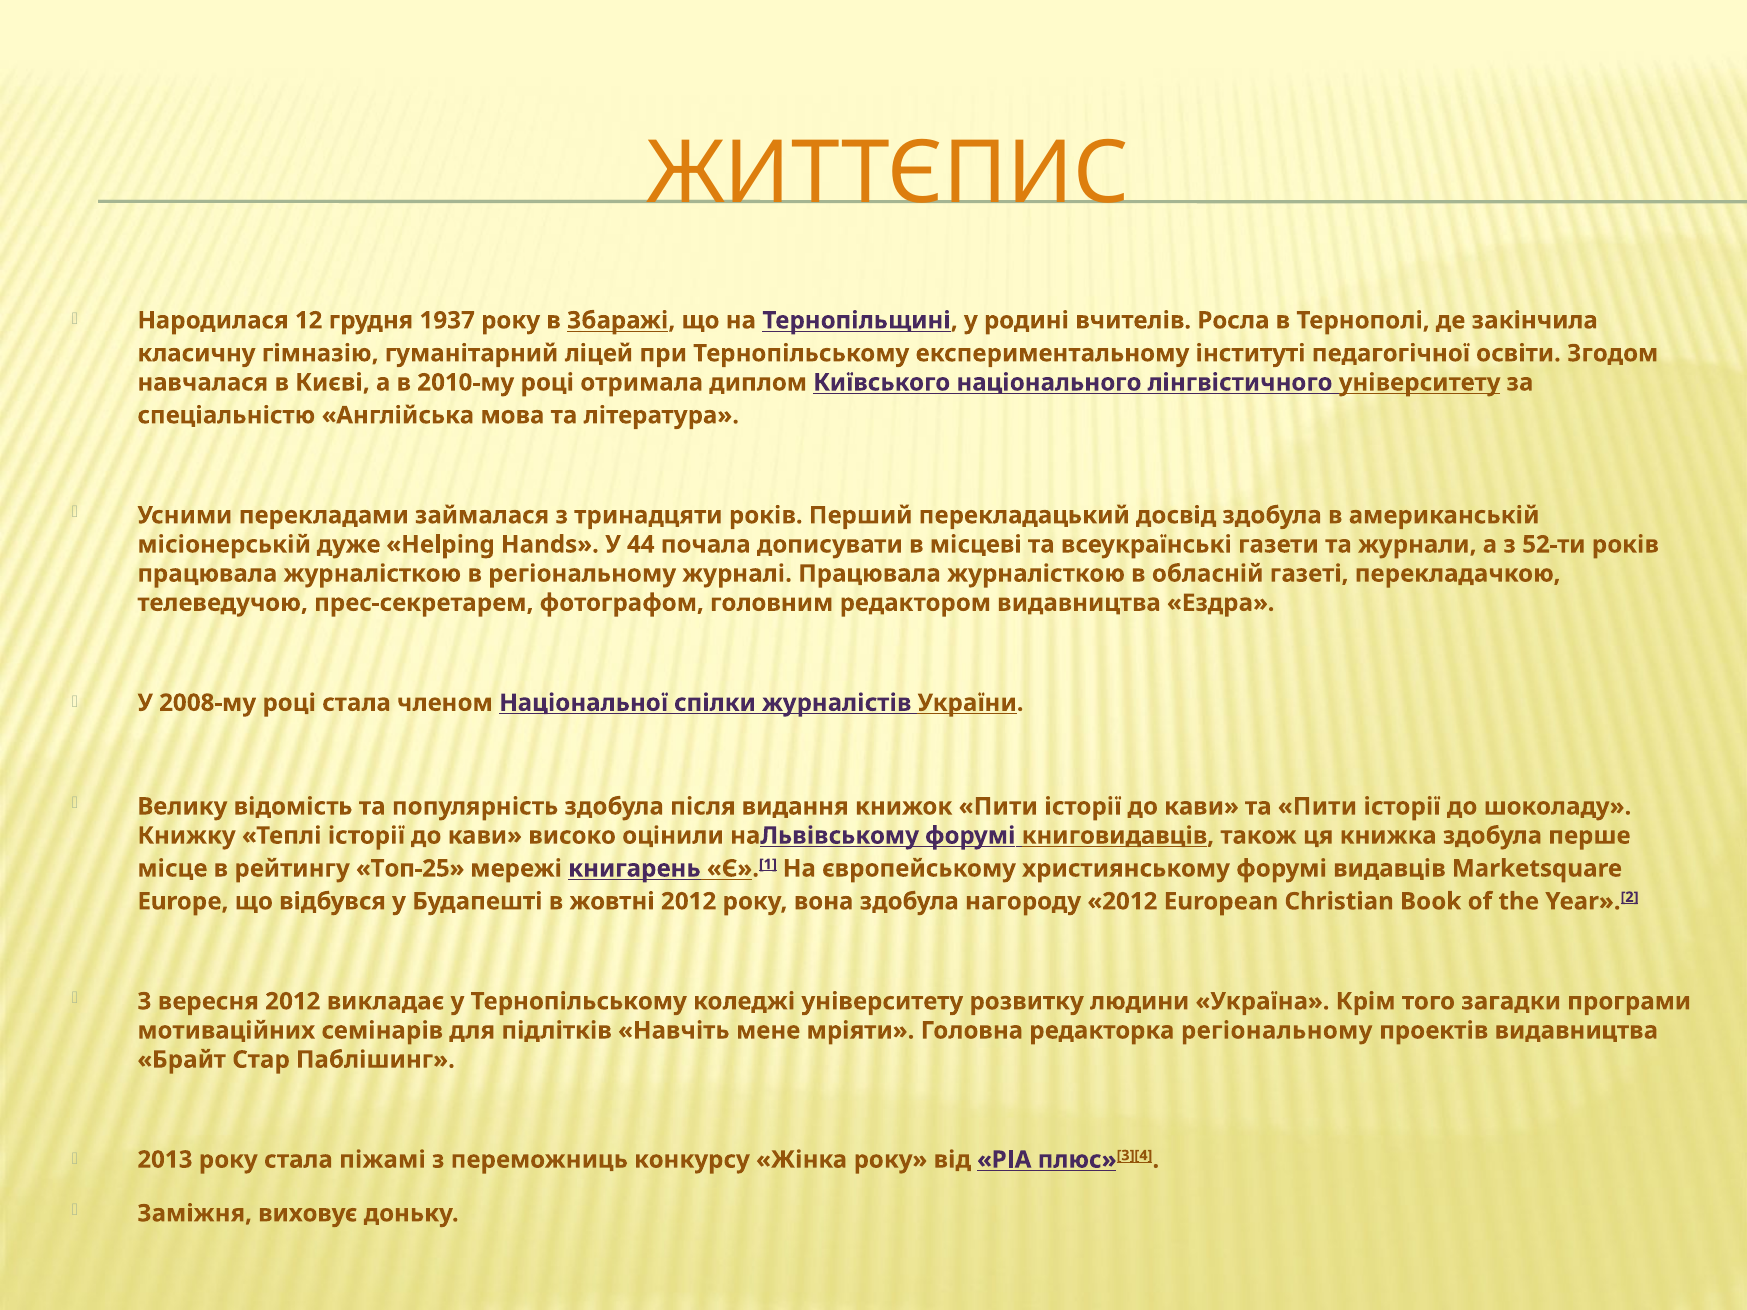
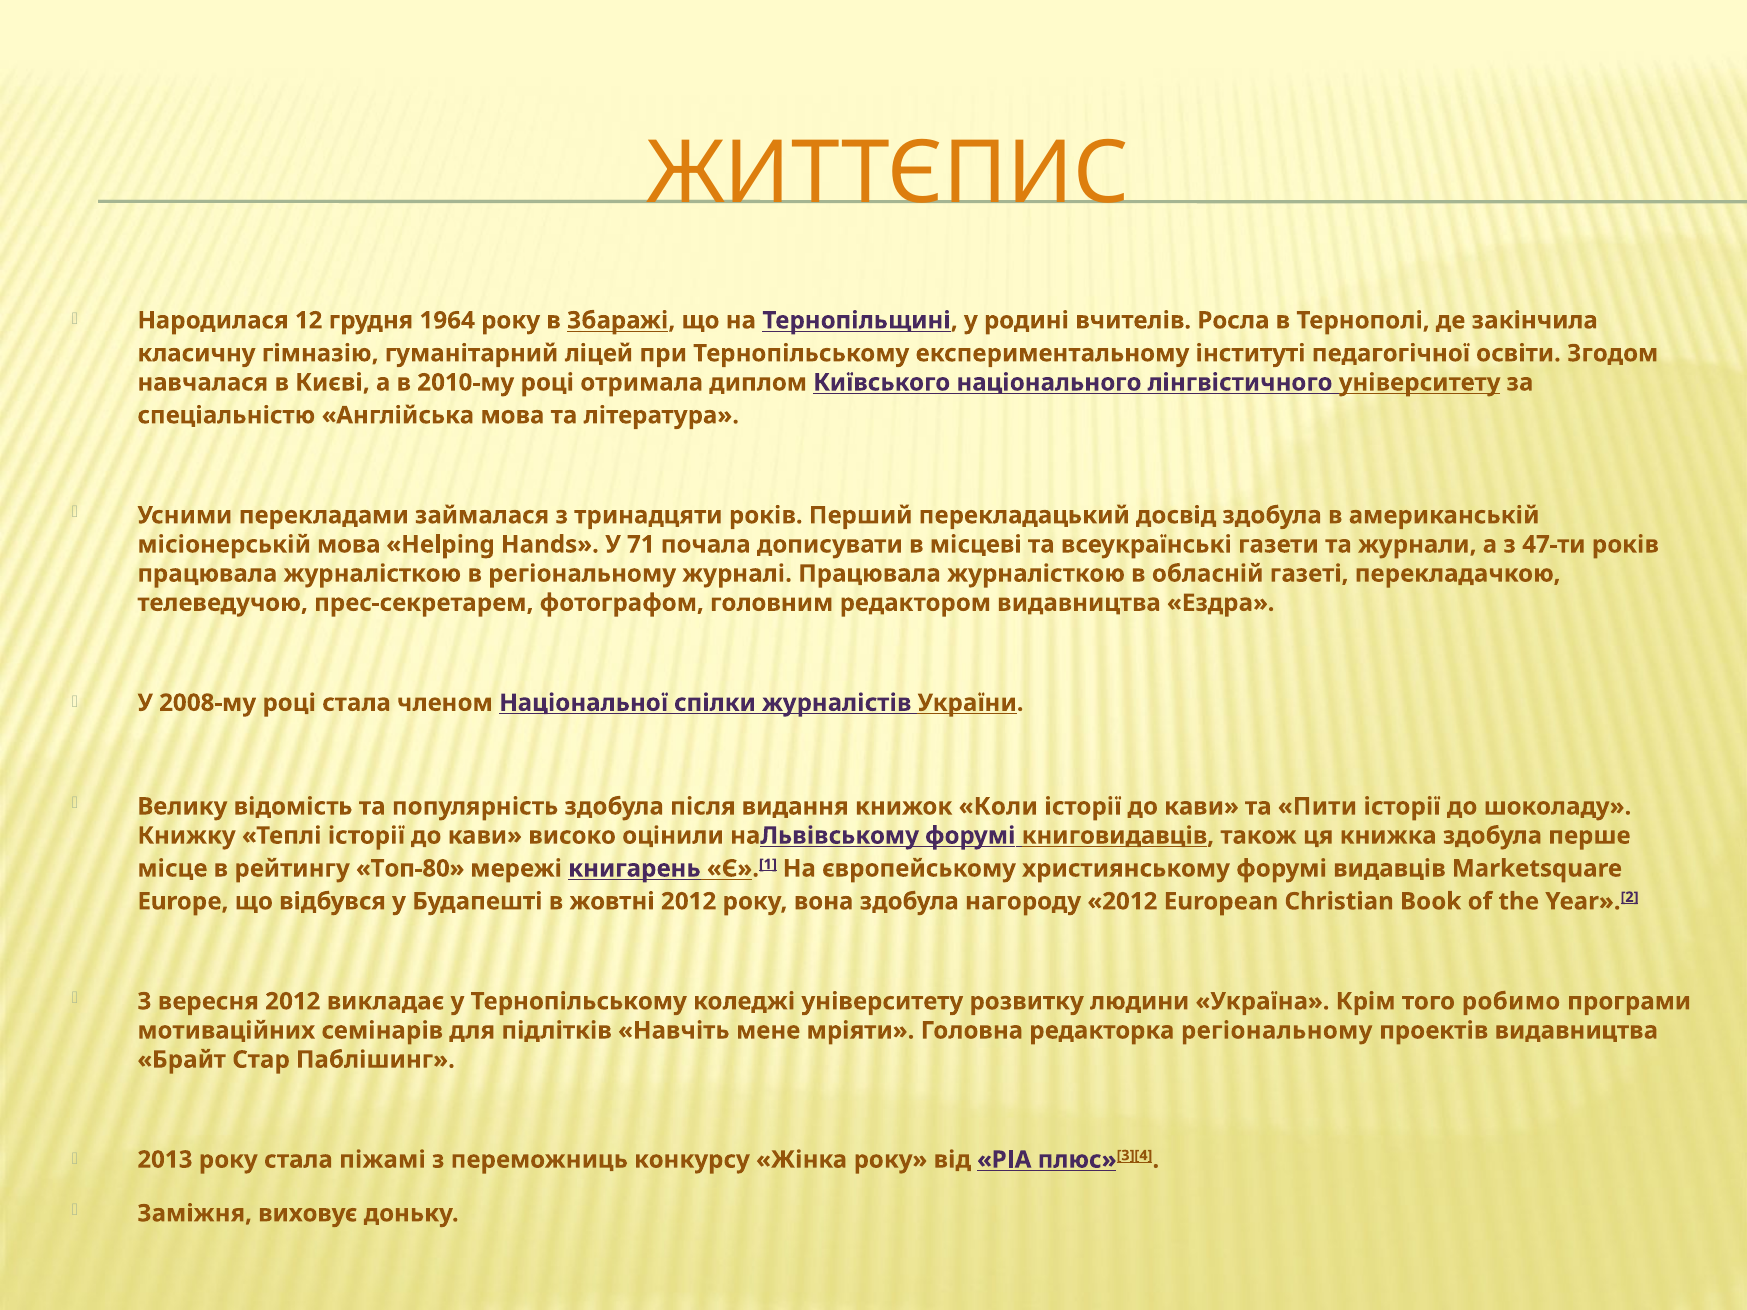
1937: 1937 -> 1964
місіонерській дуже: дуже -> мова
44: 44 -> 71
52-ти: 52-ти -> 47-ти
книжок Пити: Пити -> Коли
Топ-25: Топ-25 -> Топ-80
загадки: загадки -> робимо
